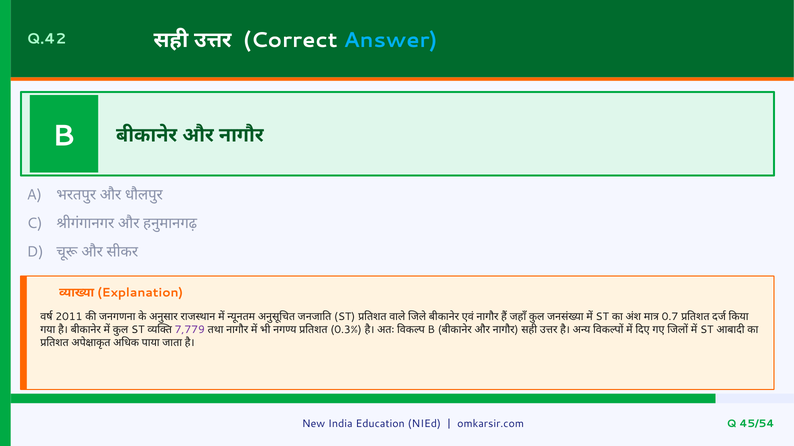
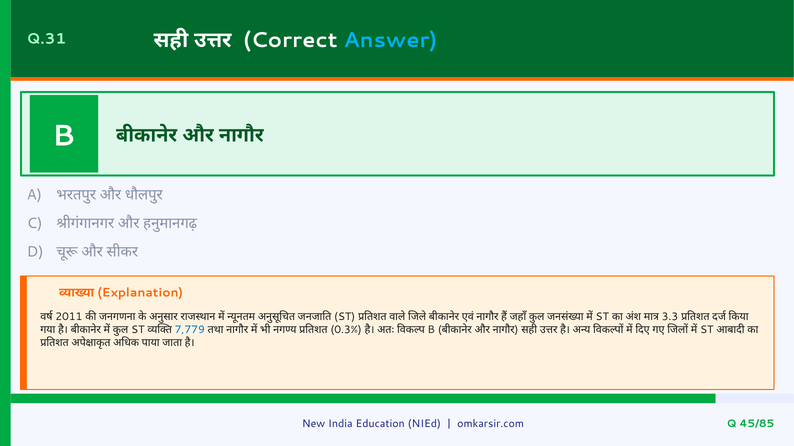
Q.42: Q.42 -> Q.31
0.7: 0.7 -> 3.3
7,779 colour: purple -> blue
45/54: 45/54 -> 45/85
